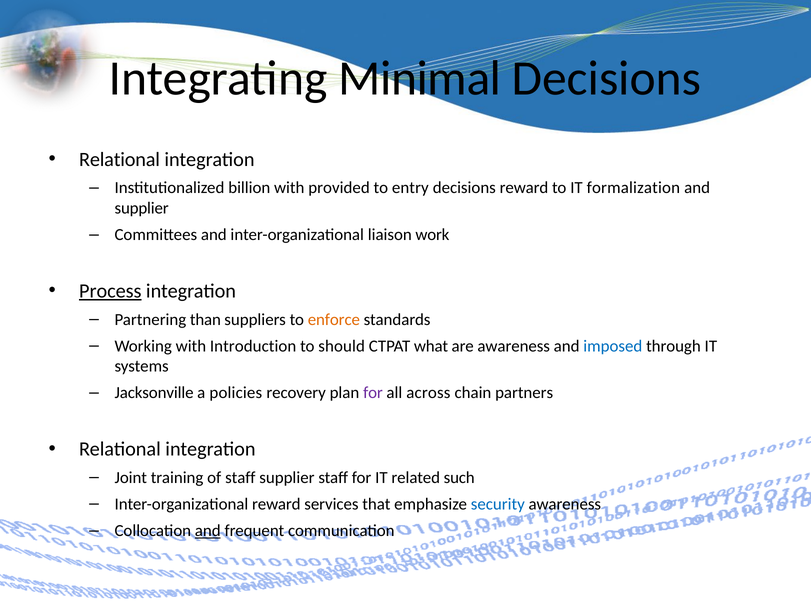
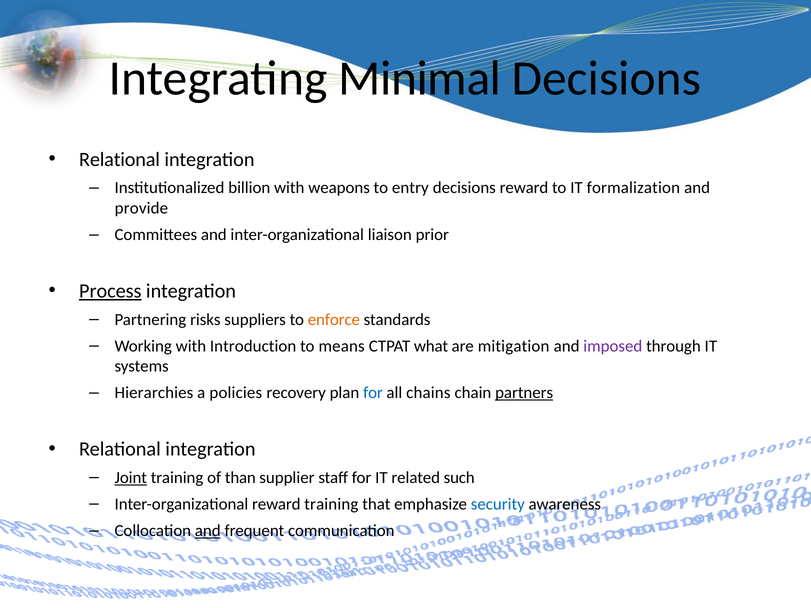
provided: provided -> weapons
supplier at (142, 208): supplier -> provide
work: work -> prior
than: than -> risks
should: should -> means
are awareness: awareness -> mitigation
imposed colour: blue -> purple
Jacksonville: Jacksonville -> Hierarchies
for at (373, 393) colour: purple -> blue
across: across -> chains
partners underline: none -> present
Joint underline: none -> present
of staff: staff -> than
reward services: services -> training
